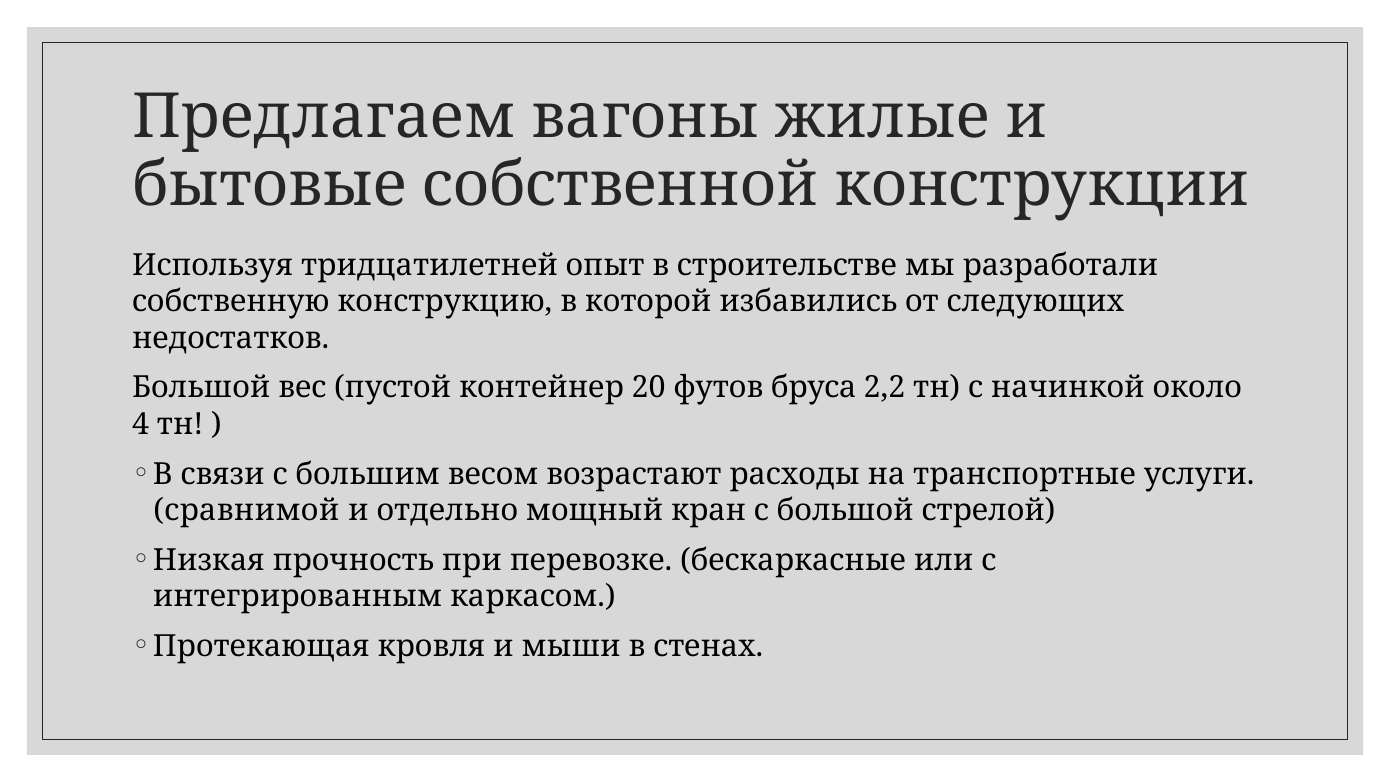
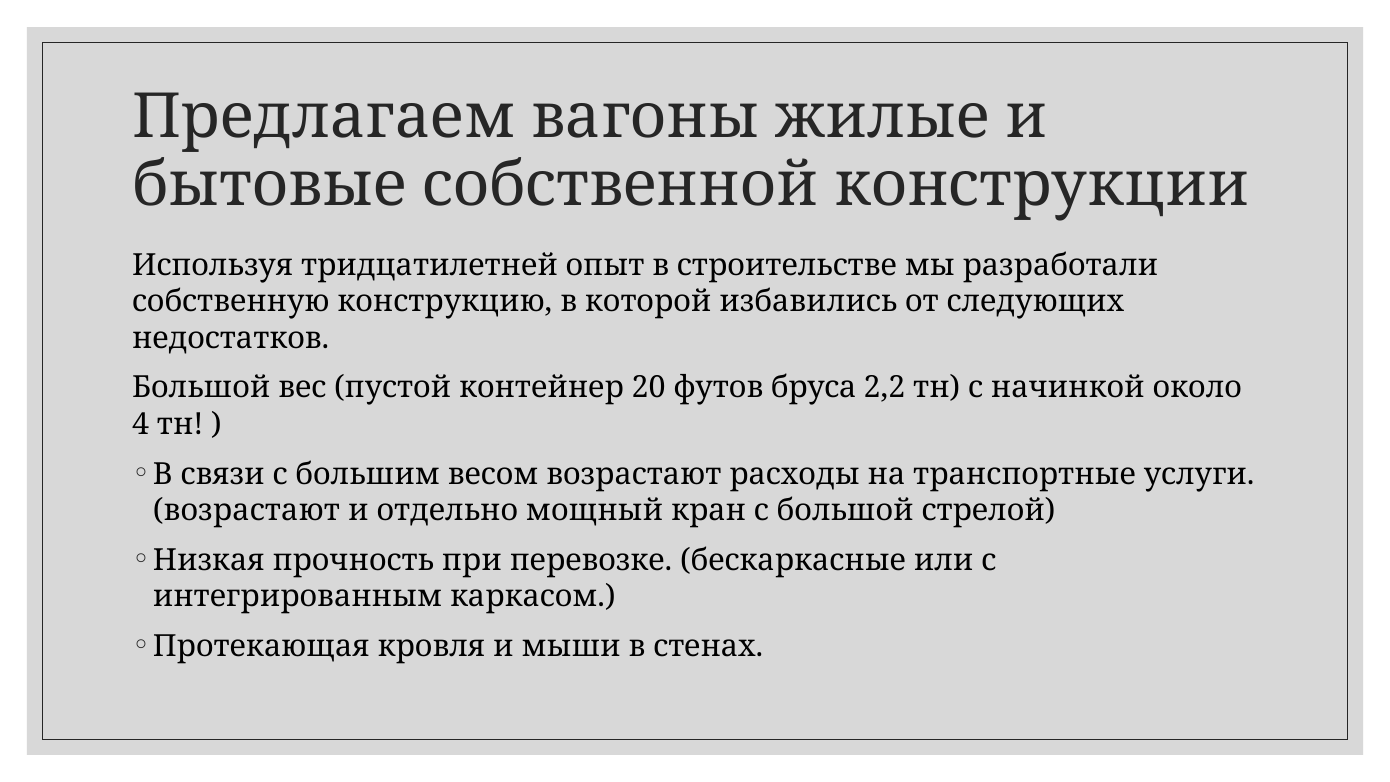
сравнимой at (246, 510): сравнимой -> возрастают
